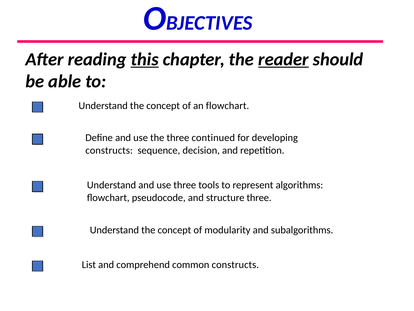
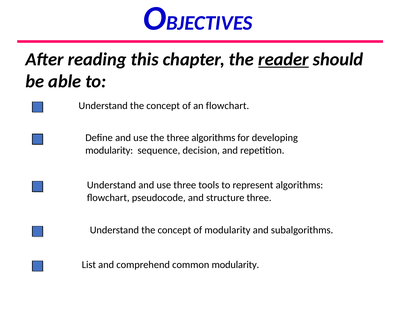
this underline: present -> none
three continued: continued -> algorithms
constructs at (109, 150): constructs -> modularity
common constructs: constructs -> modularity
